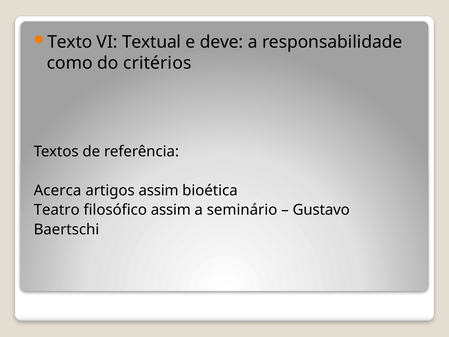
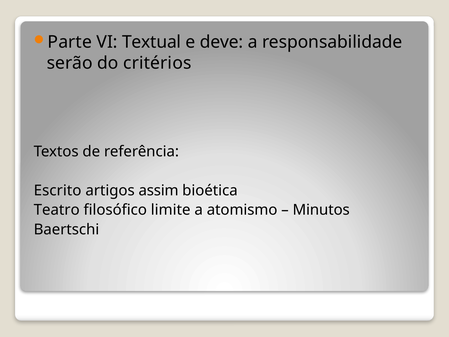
Texto: Texto -> Parte
como: como -> serão
Acerca: Acerca -> Escrito
filosófico assim: assim -> limite
seminário: seminário -> atomismo
Gustavo: Gustavo -> Minutos
